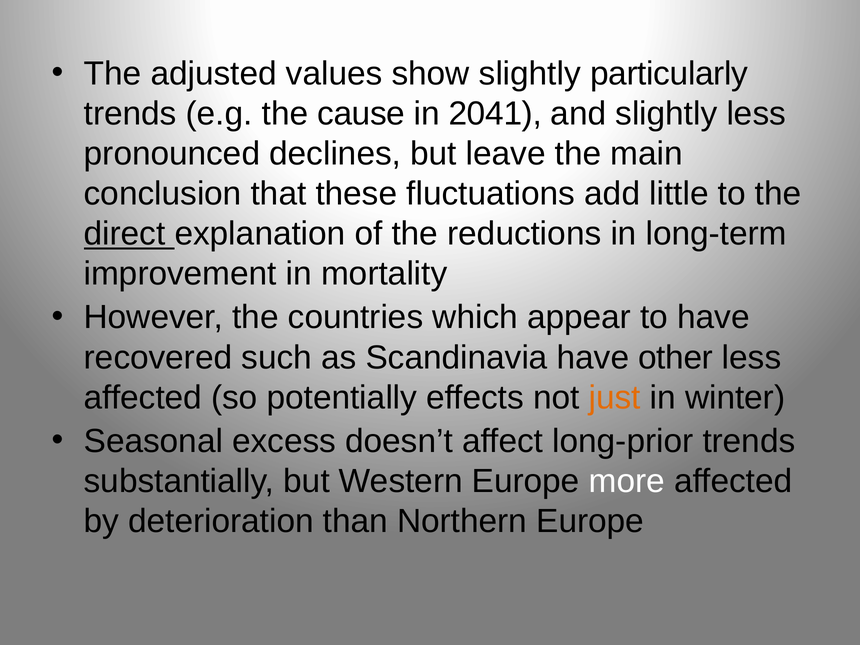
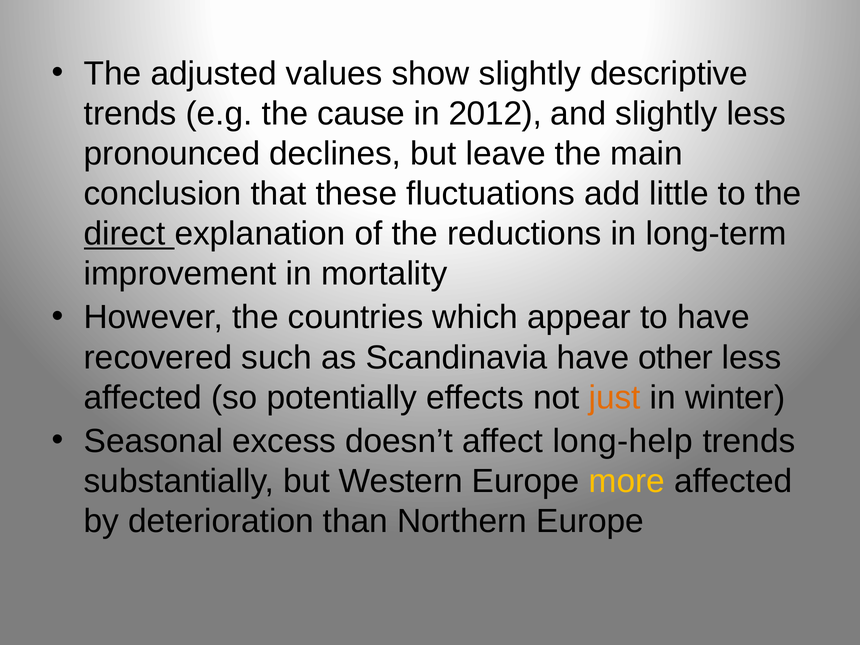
particularly: particularly -> descriptive
2041: 2041 -> 2012
long-prior: long-prior -> long-help
more colour: white -> yellow
